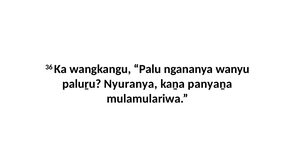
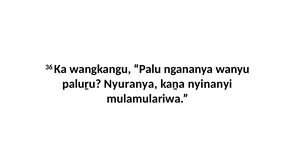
panyaṉa: panyaṉa -> nyinanyi
